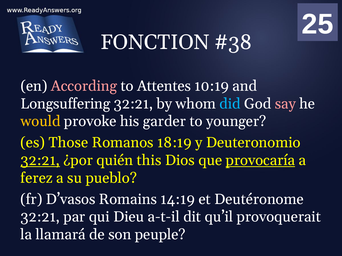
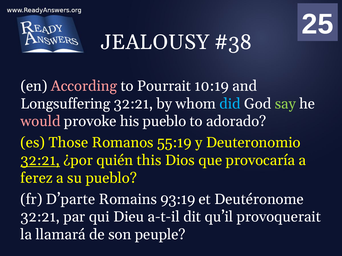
FONCTION: FONCTION -> JEALOUSY
Attentes: Attentes -> Pourrait
say colour: pink -> light green
would colour: yellow -> pink
his garder: garder -> pueblo
younger: younger -> adorado
18:19: 18:19 -> 55:19
provocaría underline: present -> none
D’vasos: D’vasos -> D’parte
14:19: 14:19 -> 93:19
